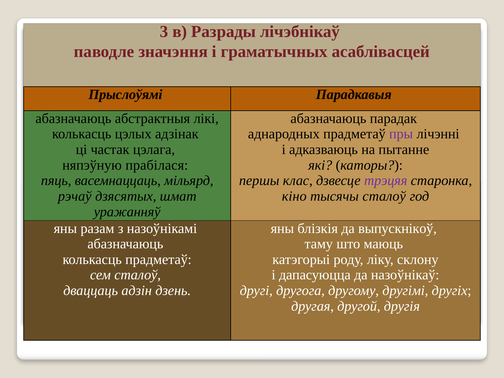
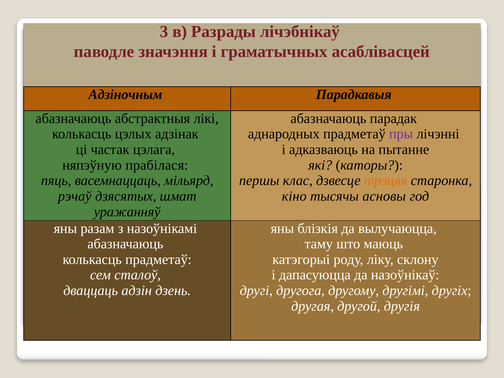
Прыслоўямі: Прыслоўямі -> Адзіночным
трэцяя colour: purple -> orange
тысячы сталоў: сталоў -> асновы
выпускнікоў: выпускнікоў -> вылучаюцца
